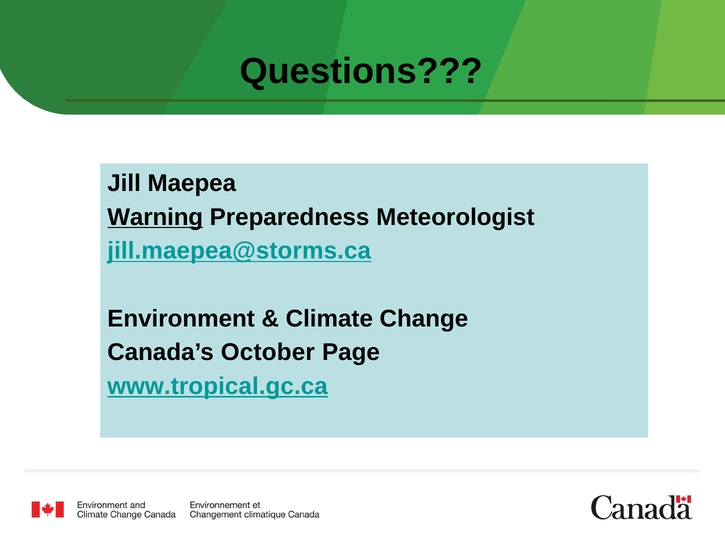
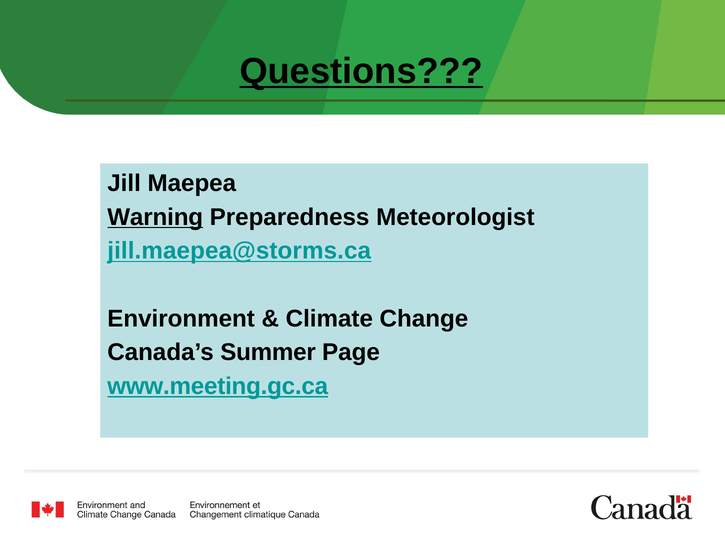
Questions underline: none -> present
October: October -> Summer
www.tropical.gc.ca: www.tropical.gc.ca -> www.meeting.gc.ca
